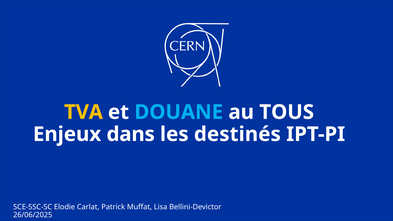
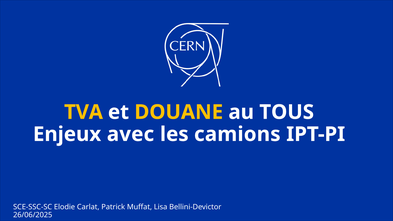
DOUANE colour: light blue -> yellow
dans: dans -> avec
destinés: destinés -> camions
